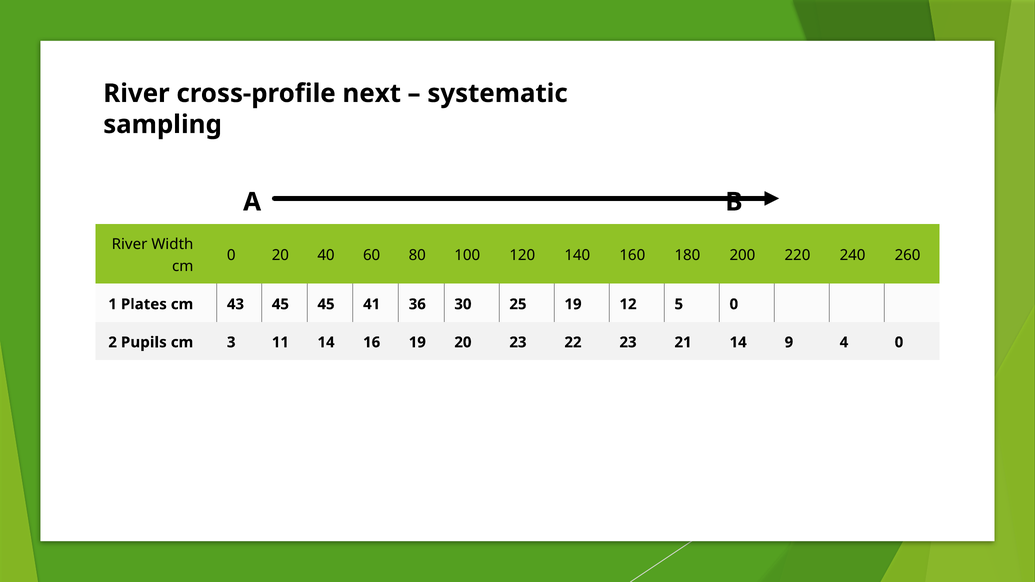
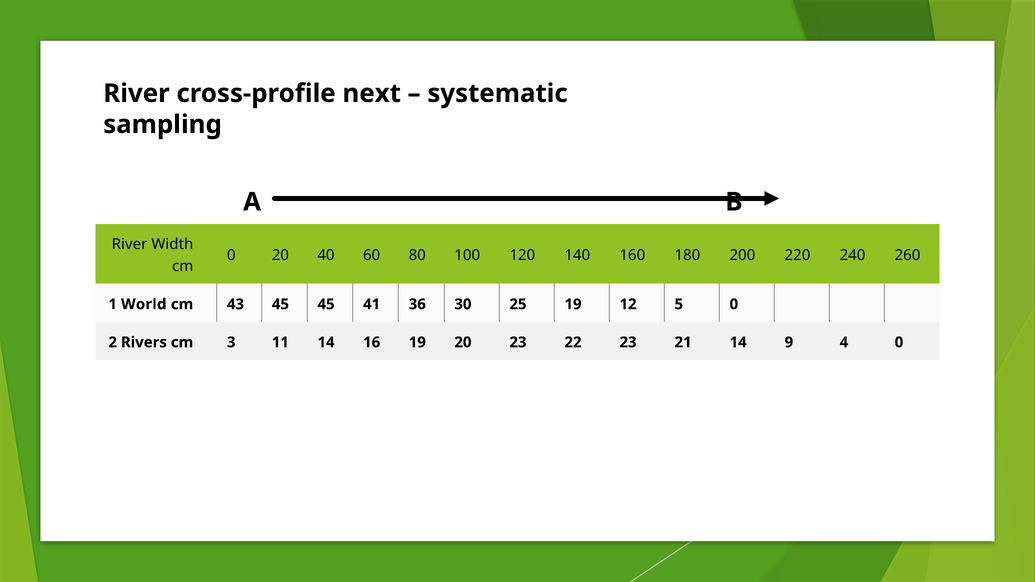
Plates: Plates -> World
Pupils: Pupils -> Rivers
